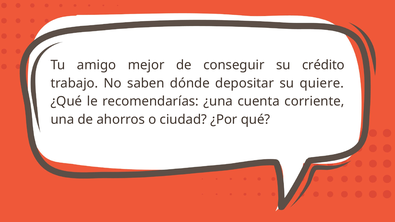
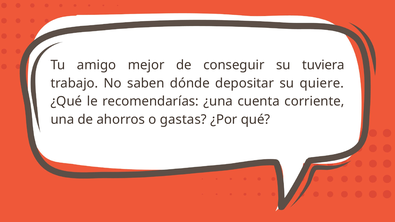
crédito: crédito -> tuviera
ciudad: ciudad -> gastas
